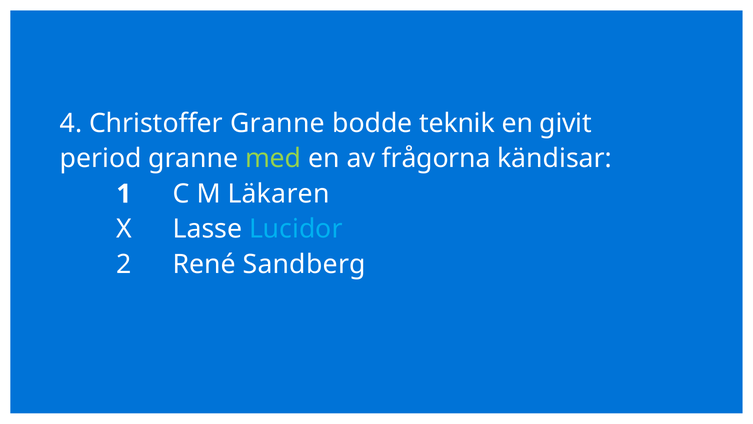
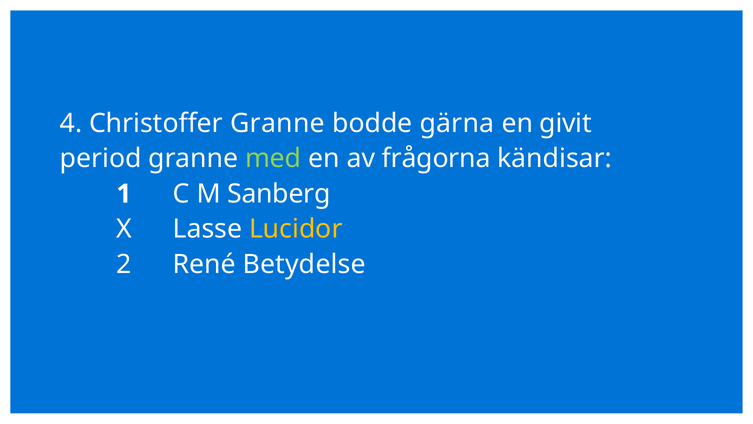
teknik: teknik -> gärna
Läkaren: Läkaren -> Sanberg
Lucidor colour: light blue -> yellow
Sandberg: Sandberg -> Betydelse
